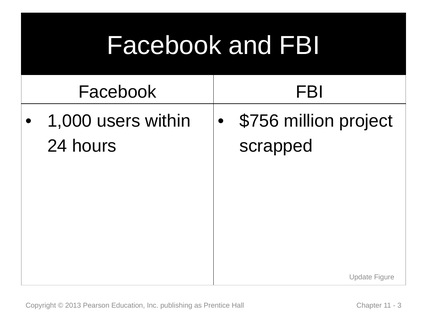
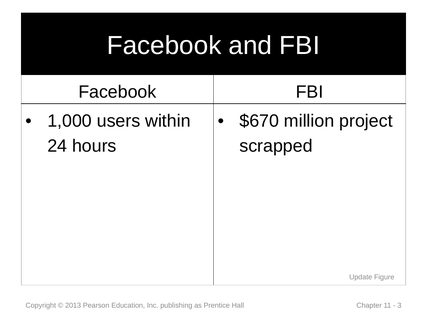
$756: $756 -> $670
